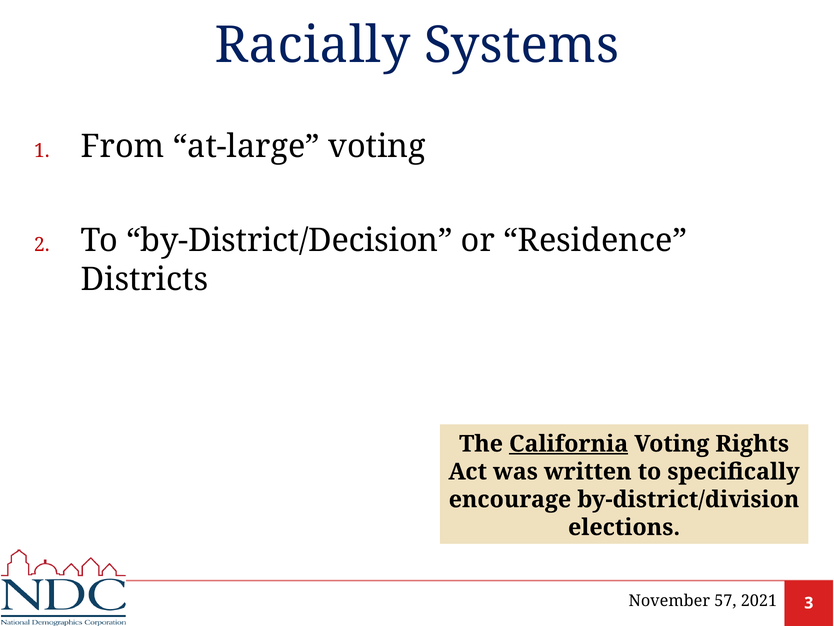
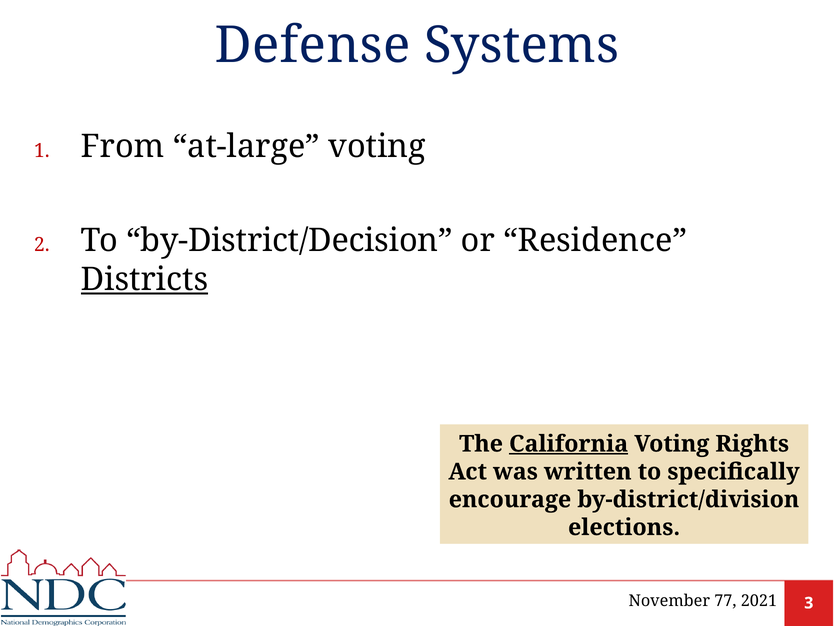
Racially: Racially -> Defense
Districts underline: none -> present
57: 57 -> 77
